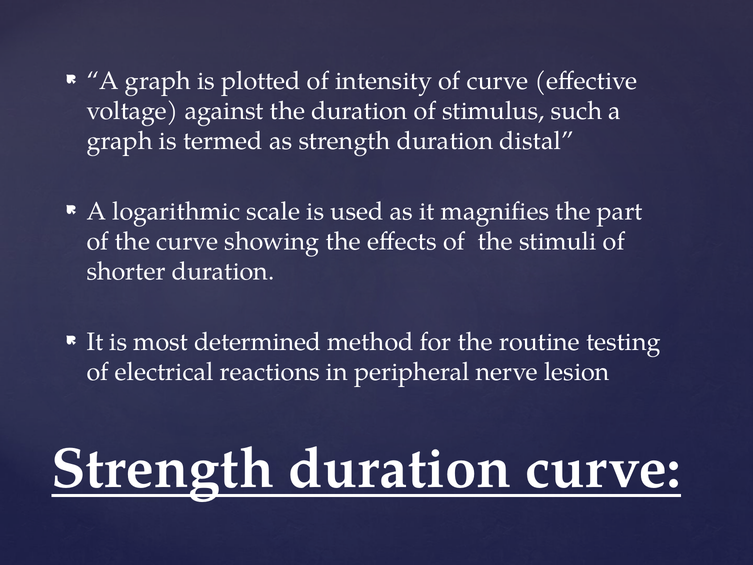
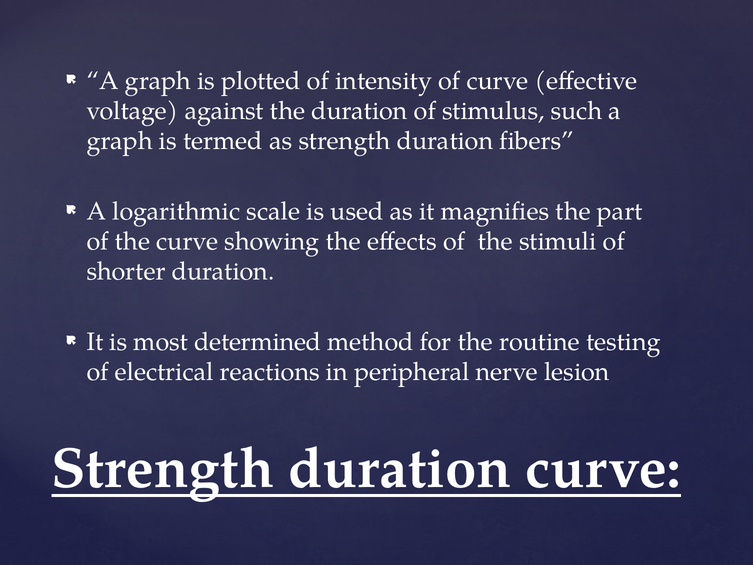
distal: distal -> fibers
